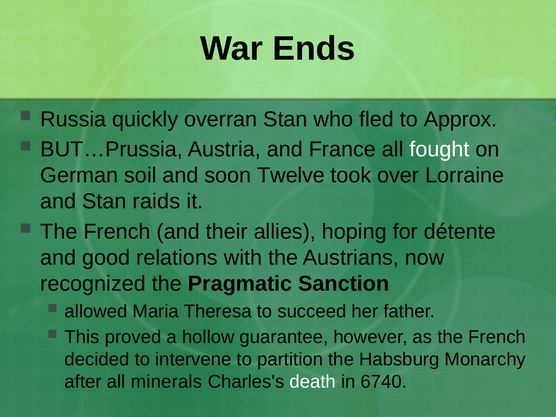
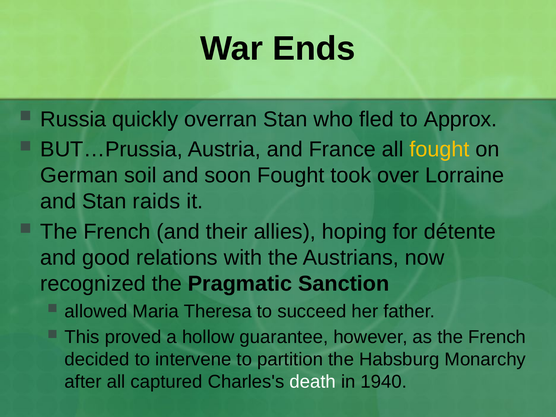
fought at (440, 150) colour: white -> yellow
soon Twelve: Twelve -> Fought
minerals: minerals -> captured
6740: 6740 -> 1940
